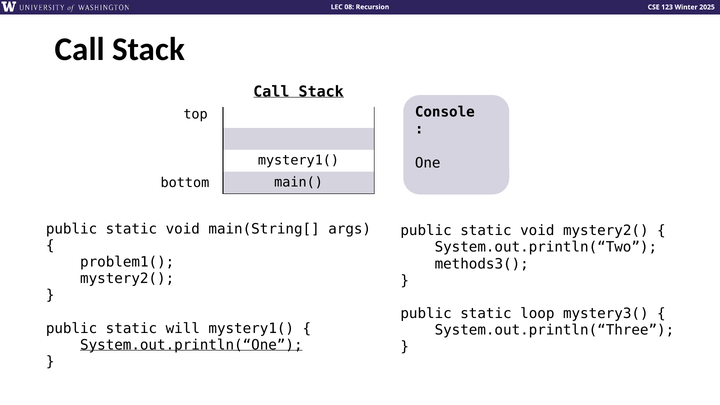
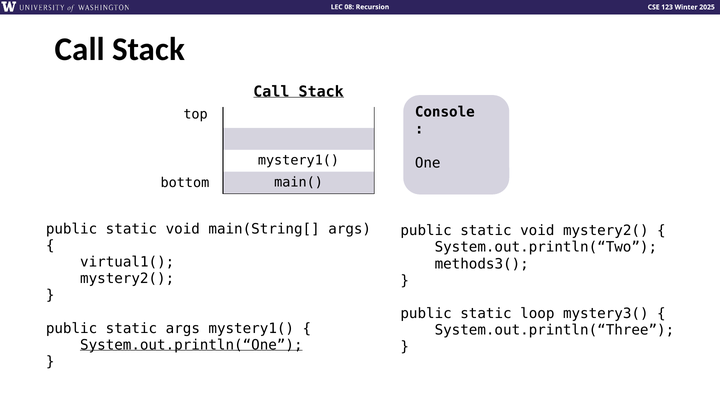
problem1(: problem1( -> virtual1(
static will: will -> args
